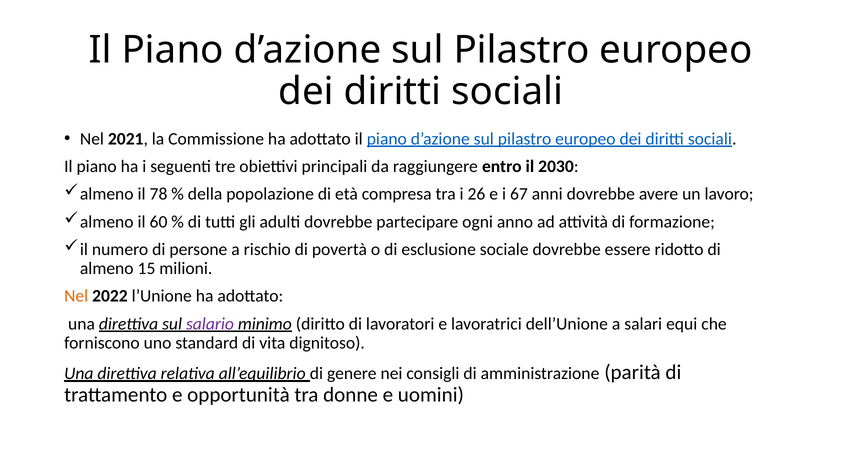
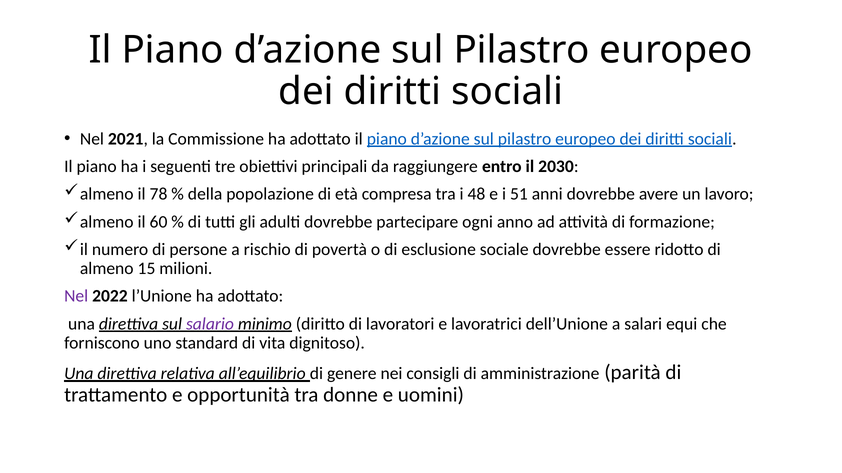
26: 26 -> 48
67: 67 -> 51
Nel at (76, 297) colour: orange -> purple
